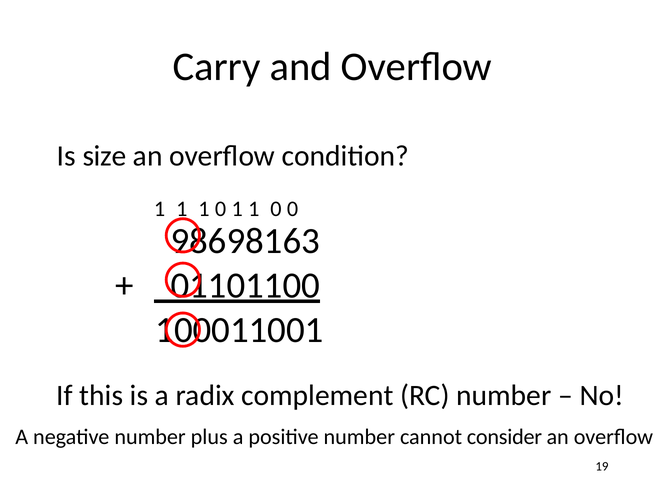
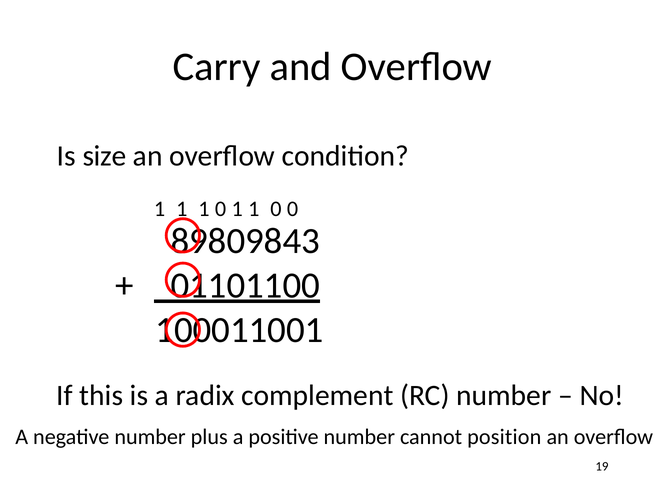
98698163: 98698163 -> 89809843
consider: consider -> position
